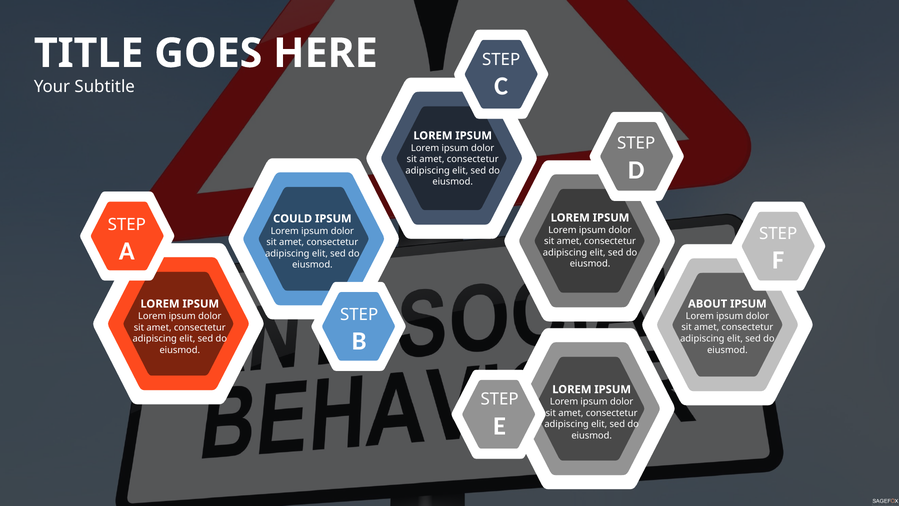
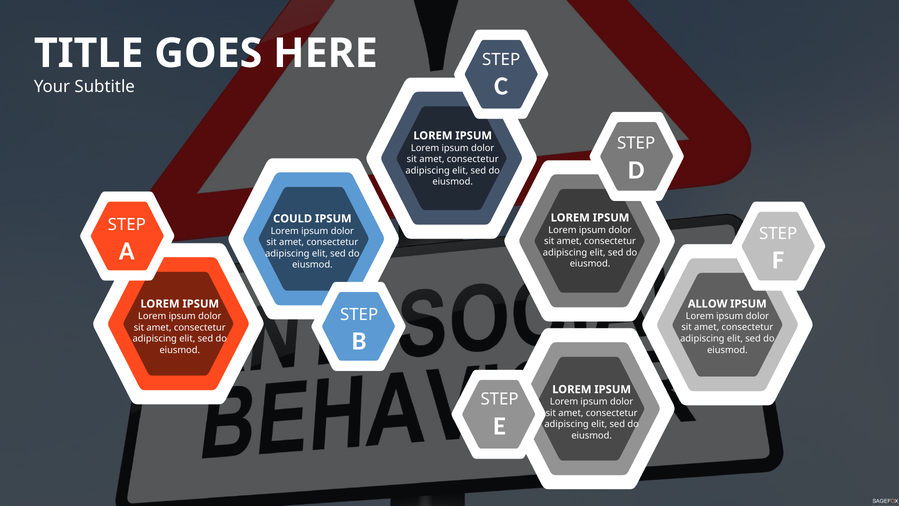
ABOUT: ABOUT -> ALLOW
